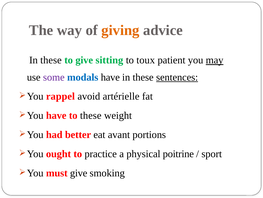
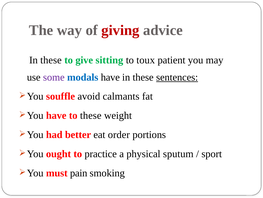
giving colour: orange -> red
may underline: present -> none
rappel: rappel -> souffle
artérielle: artérielle -> calmants
avant: avant -> order
poitrine: poitrine -> sputum
must give: give -> pain
